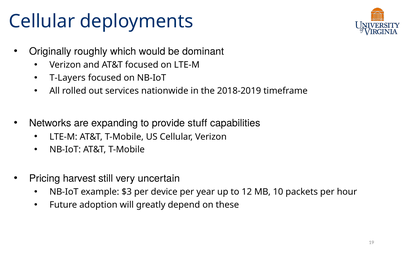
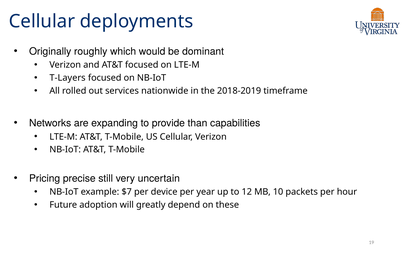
stuff: stuff -> than
harvest: harvest -> precise
$3: $3 -> $7
